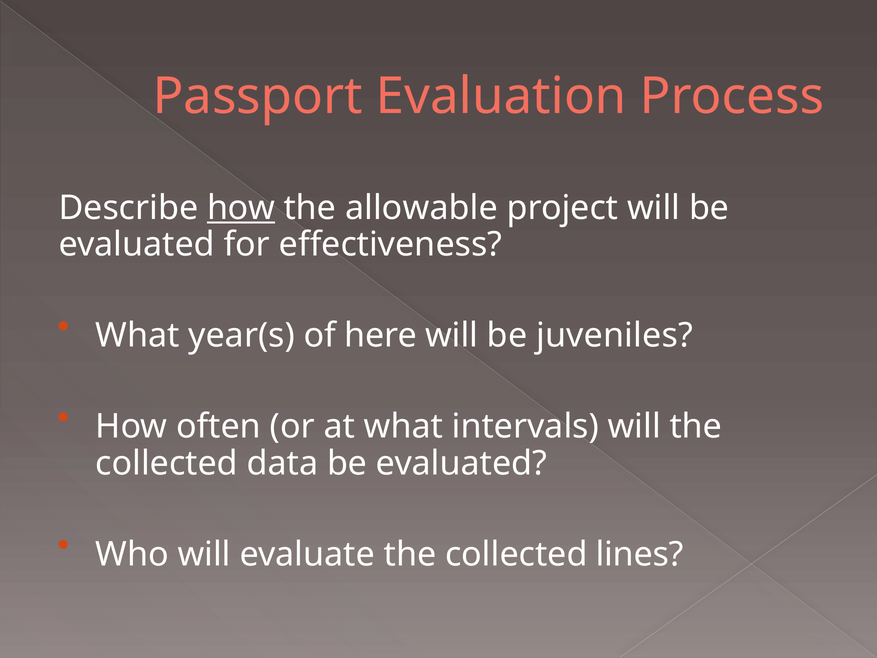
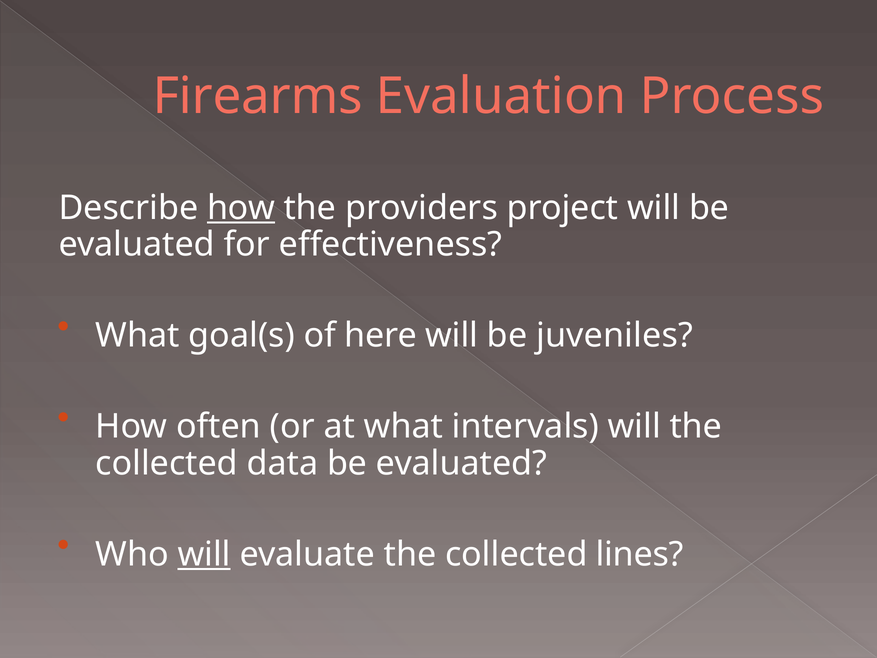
Passport: Passport -> Firearms
allowable: allowable -> providers
year(s: year(s -> goal(s
will at (204, 554) underline: none -> present
